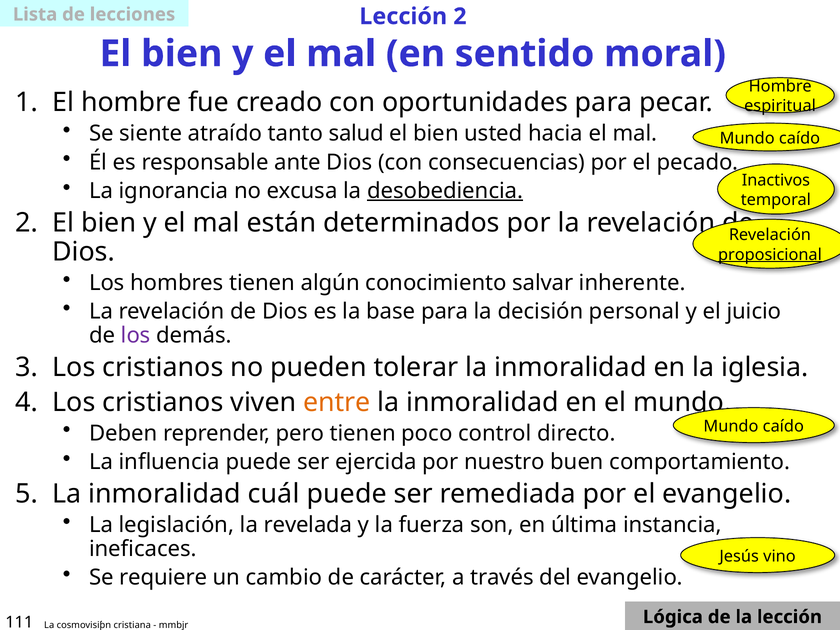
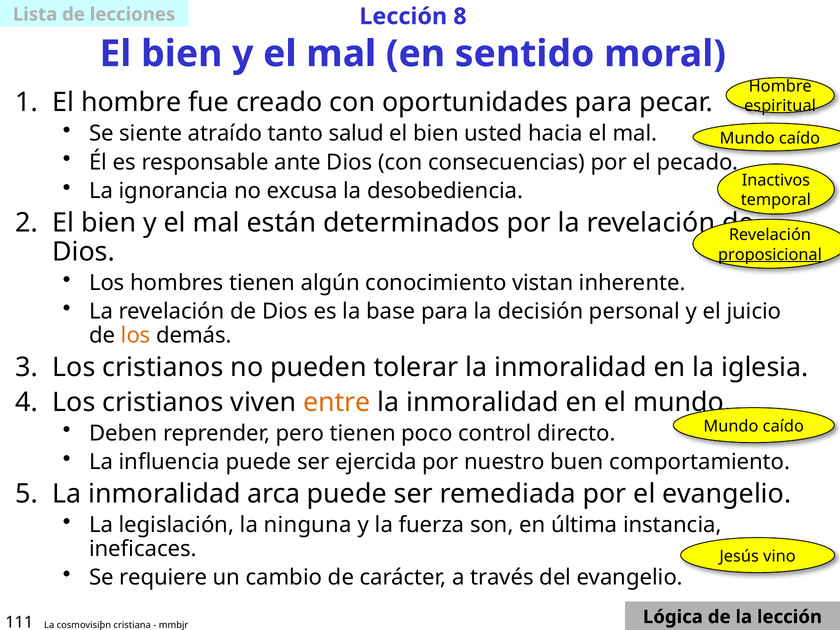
Lección 2: 2 -> 8
desobediencia underline: present -> none
salvar: salvar -> vistan
los at (136, 336) colour: purple -> orange
cuál: cuál -> arca
revelada: revelada -> ninguna
